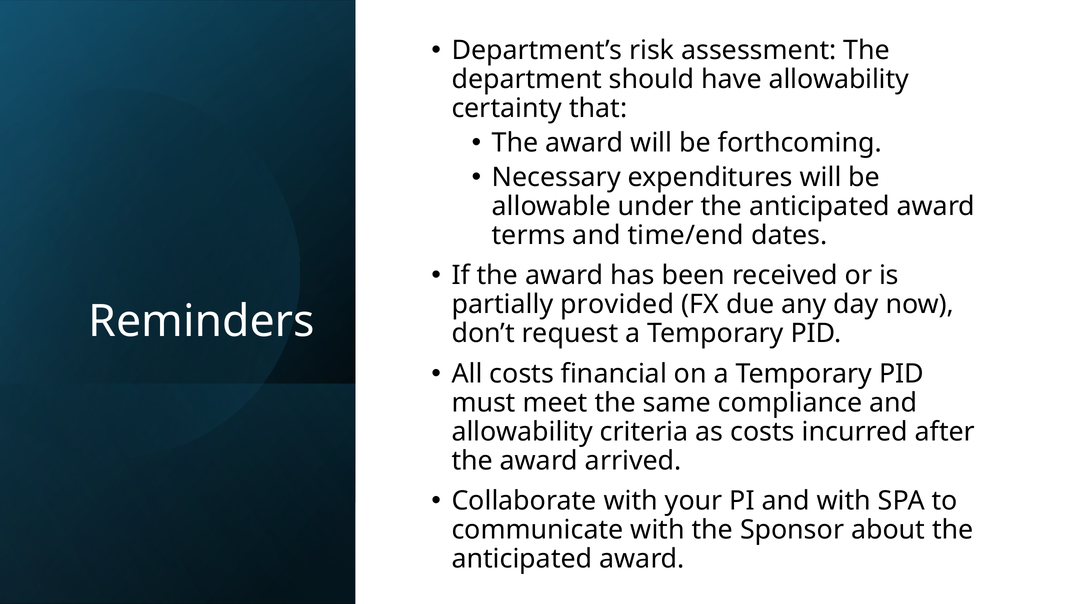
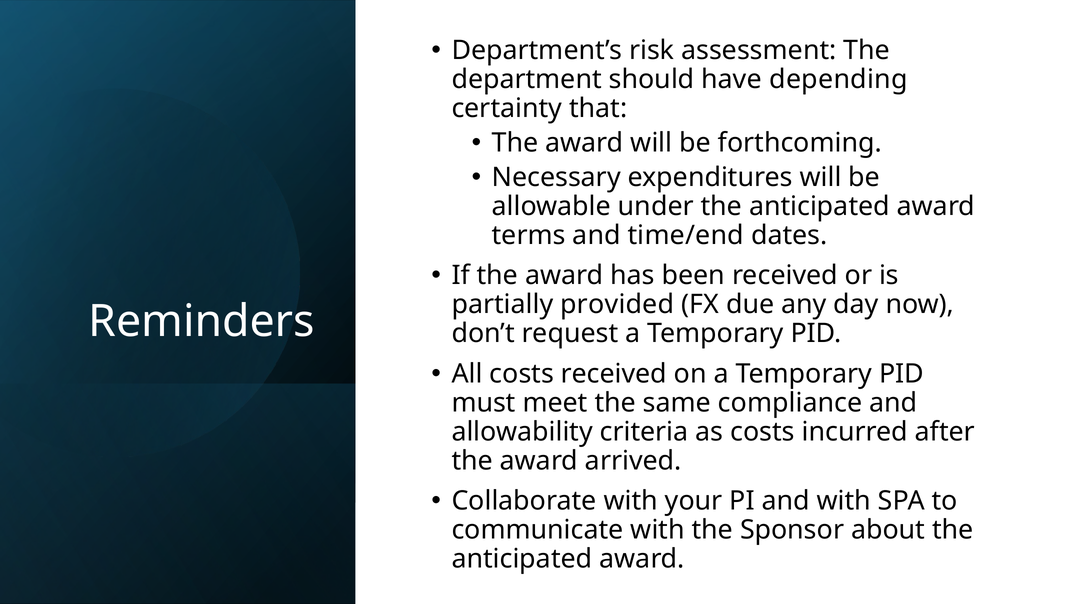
have allowability: allowability -> depending
costs financial: financial -> received
